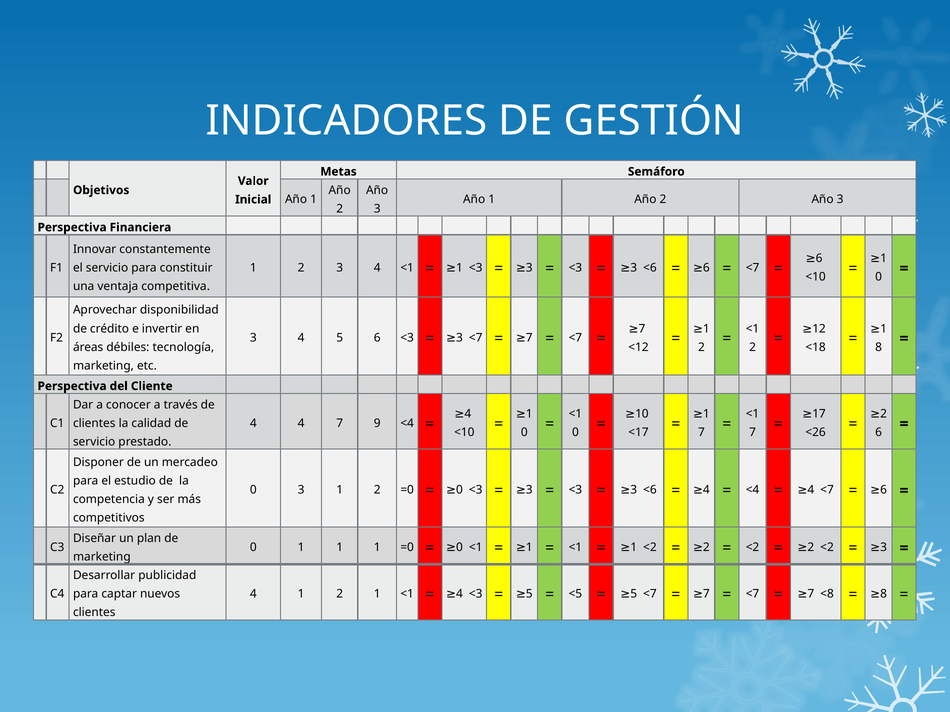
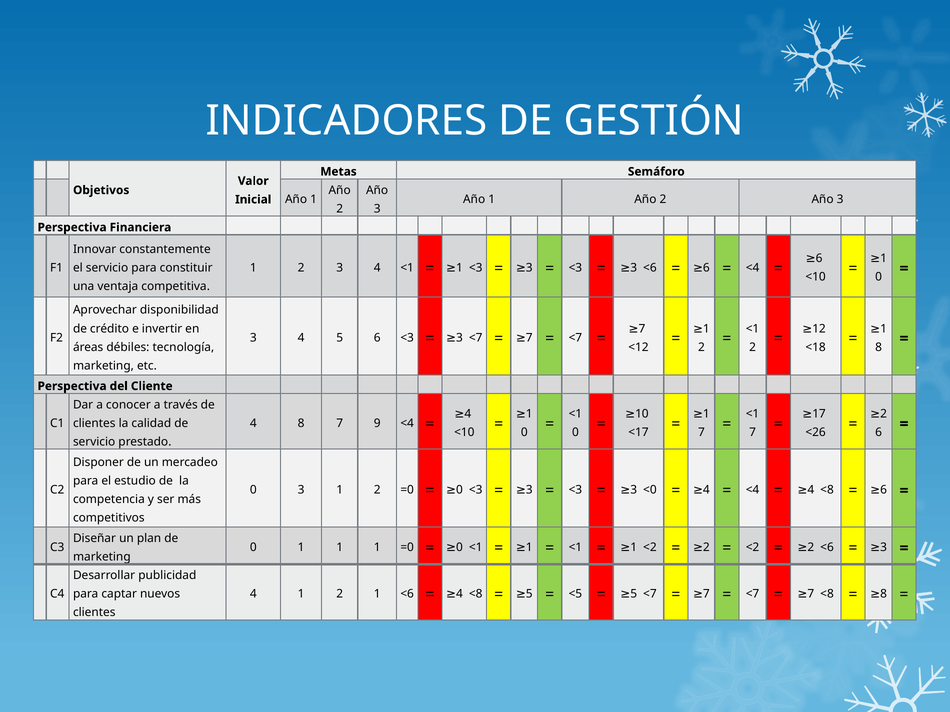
<7 at (753, 268): <7 -> <4
4 4: 4 -> 8
<6 at (650, 490): <6 -> <0
<7 at (827, 490): <7 -> <8
≥2 <2: <2 -> <6
1 <1: <1 -> <6
<3 at (476, 594): <3 -> <8
